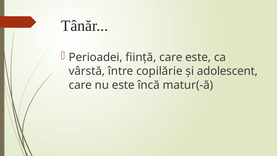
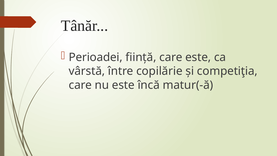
adolescent: adolescent -> competiţia
